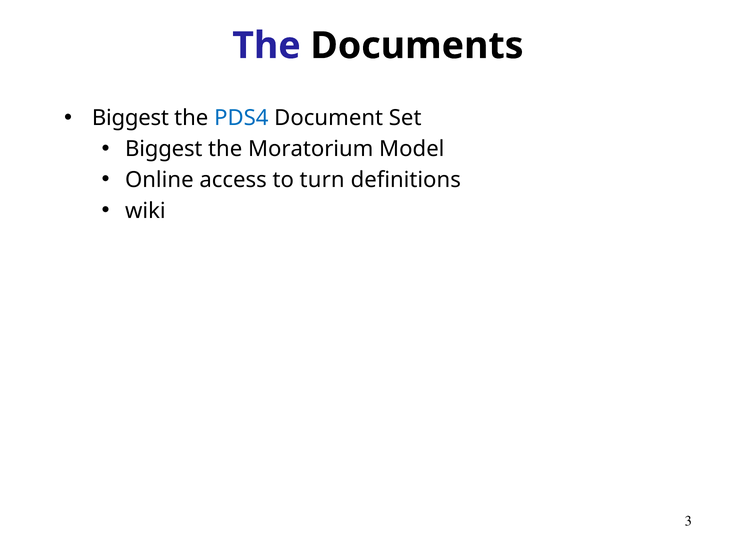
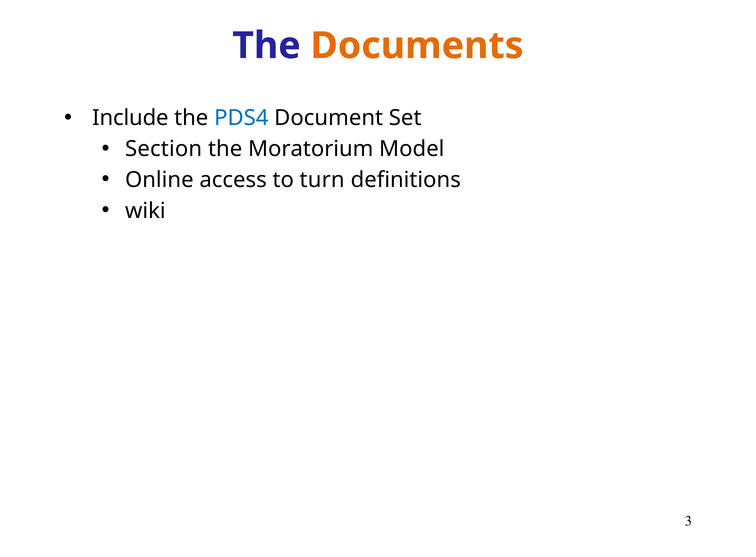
Documents colour: black -> orange
Biggest at (130, 118): Biggest -> Include
Biggest at (164, 149): Biggest -> Section
